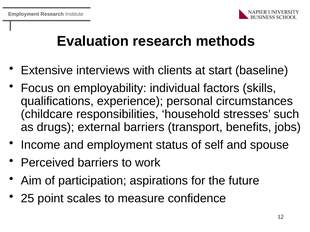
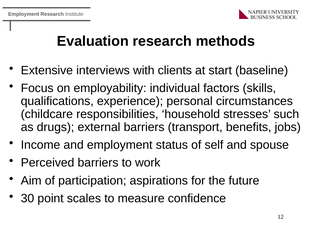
25: 25 -> 30
